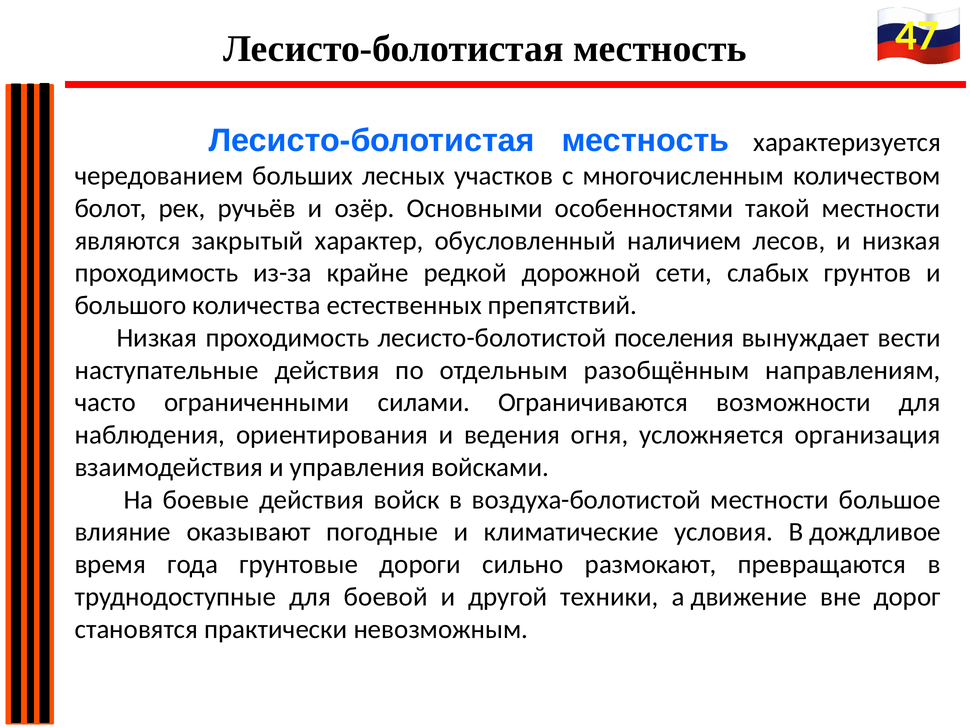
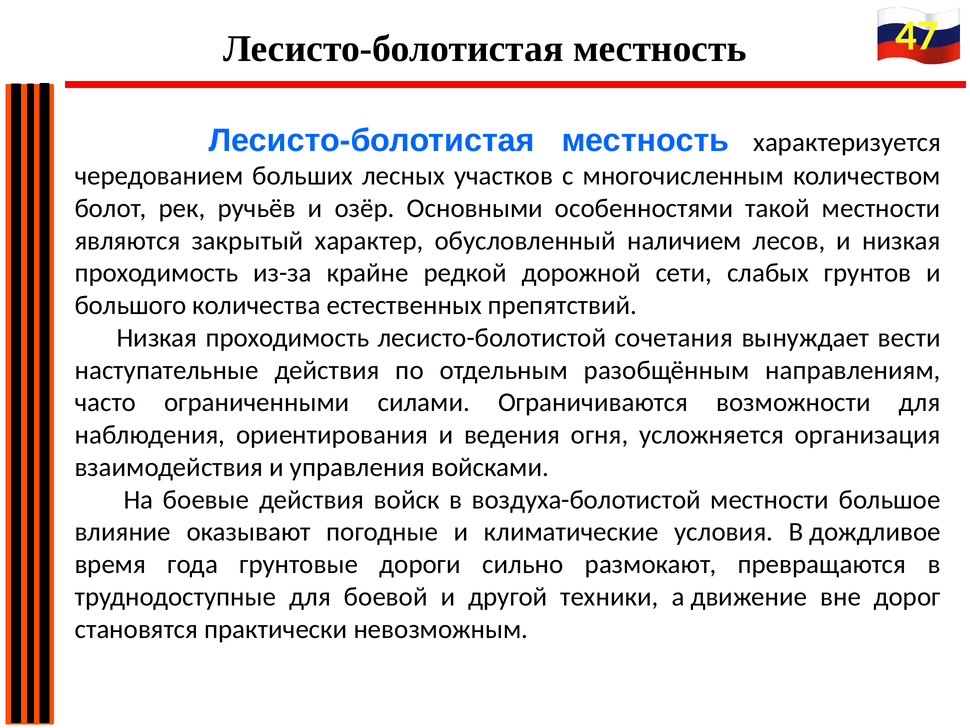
поселения: поселения -> сочетания
